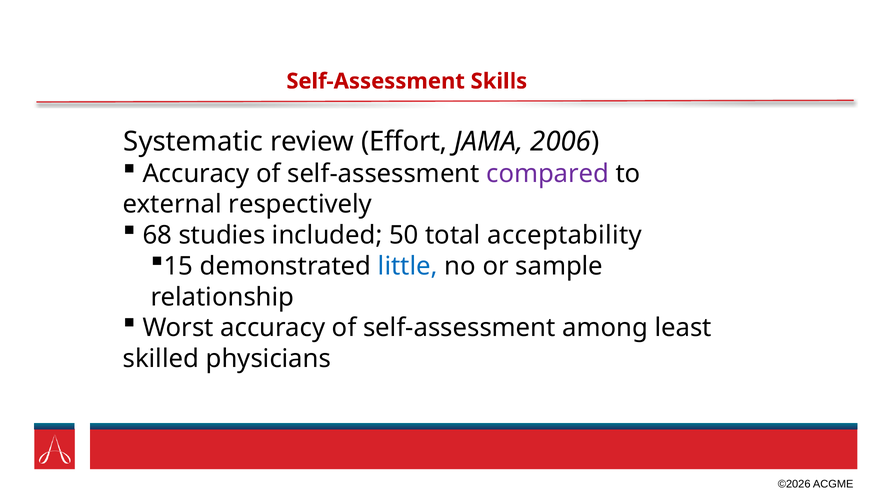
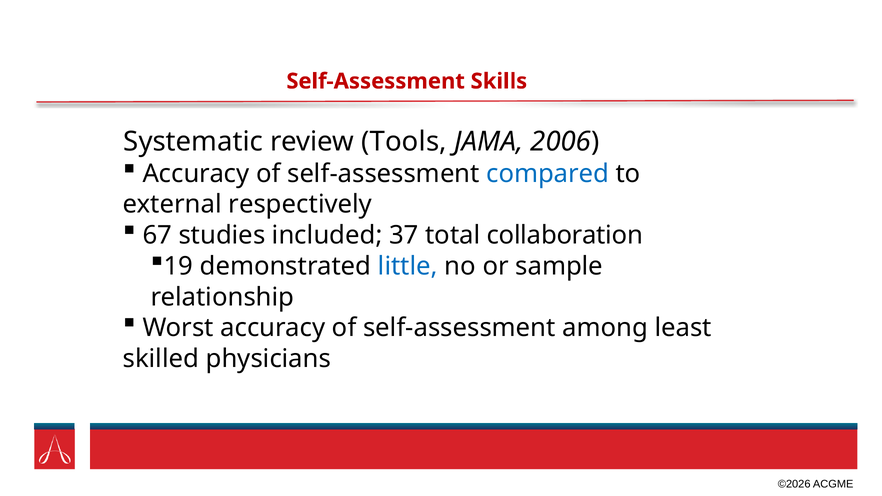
Effort: Effort -> Tools
compared colour: purple -> blue
68: 68 -> 67
50: 50 -> 37
acceptability: acceptability -> collaboration
15: 15 -> 19
